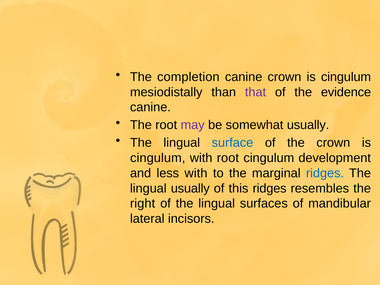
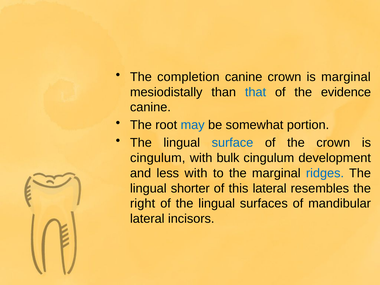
canine crown is cingulum: cingulum -> marginal
that colour: purple -> blue
may colour: purple -> blue
somewhat usually: usually -> portion
with root: root -> bulk
lingual usually: usually -> shorter
this ridges: ridges -> lateral
